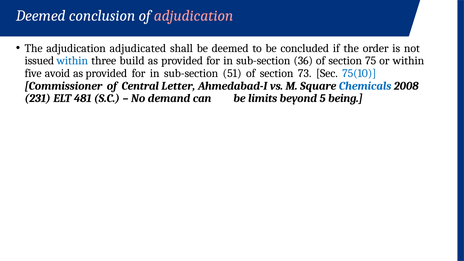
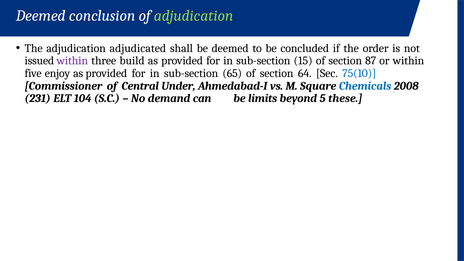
adjudication at (194, 16) colour: pink -> light green
within at (72, 61) colour: blue -> purple
36: 36 -> 15
75: 75 -> 87
avoid: avoid -> enjoy
51: 51 -> 65
73: 73 -> 64
Letter: Letter -> Under
481: 481 -> 104
being: being -> these
